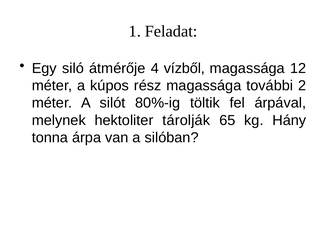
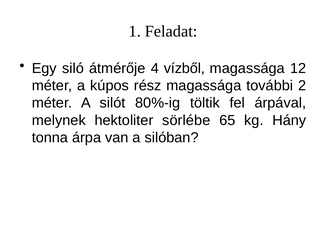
tárolják: tárolják -> sörlébe
